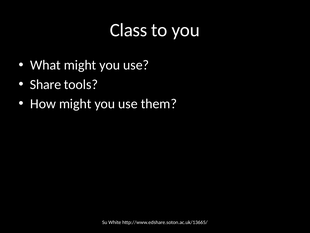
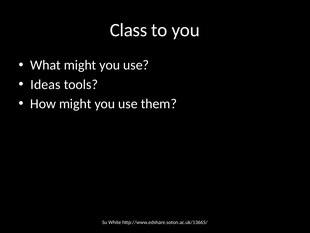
Share: Share -> Ideas
